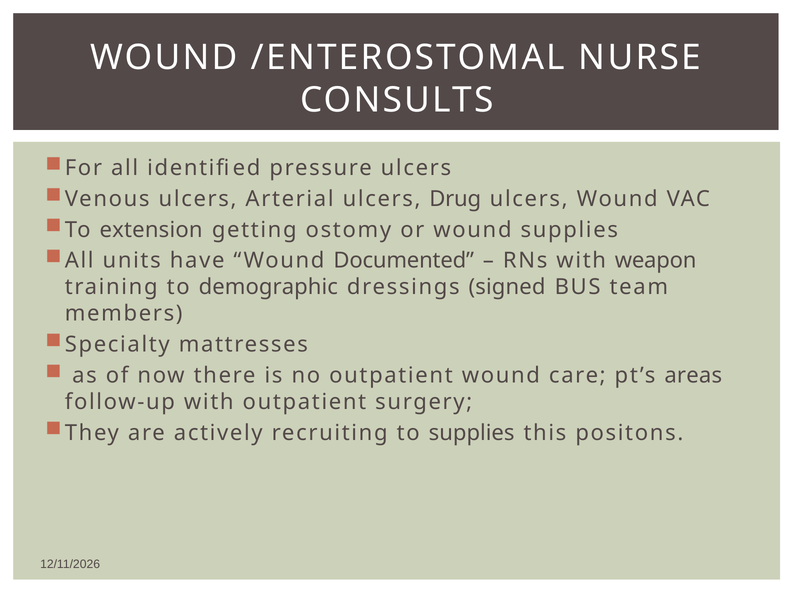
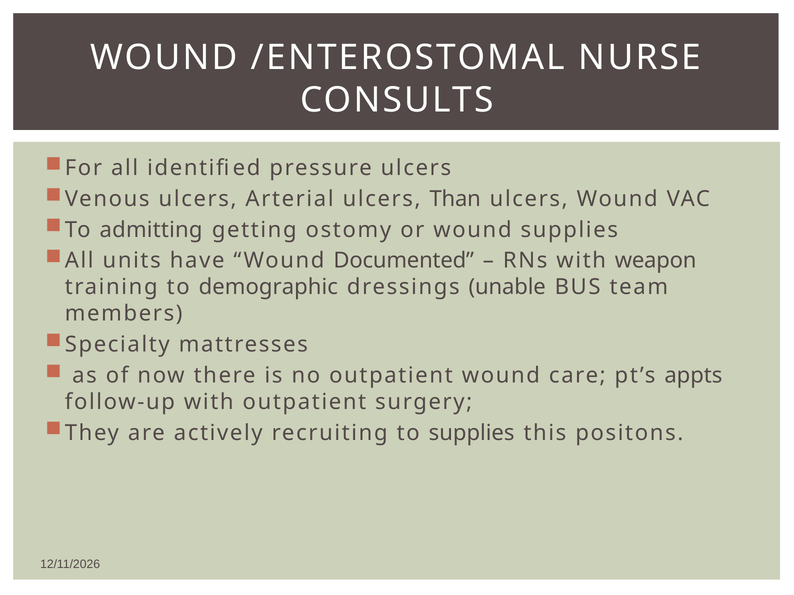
Drug: Drug -> Than
extension: extension -> admitting
signed: signed -> unable
areas: areas -> appts
